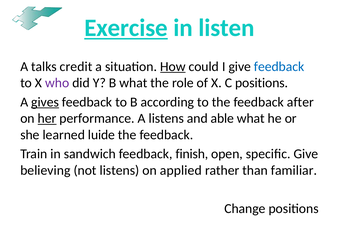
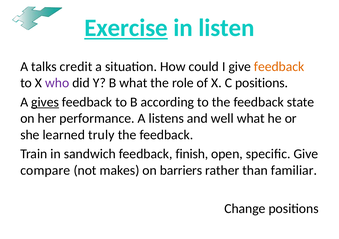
How underline: present -> none
feedback at (279, 67) colour: blue -> orange
after: after -> state
her underline: present -> none
able: able -> well
luide: luide -> truly
believing: believing -> compare
not listens: listens -> makes
applied: applied -> barriers
